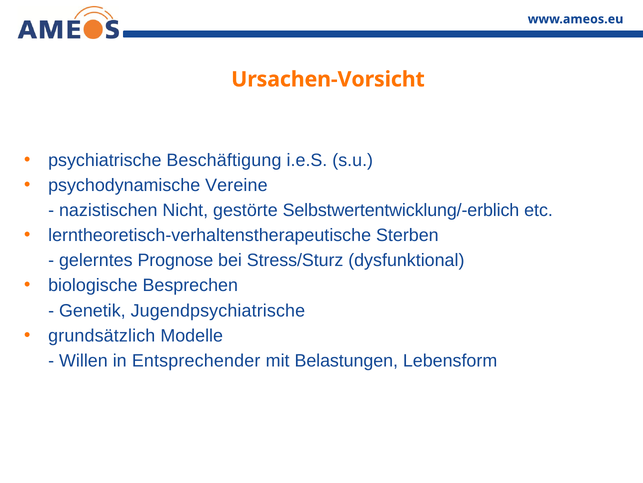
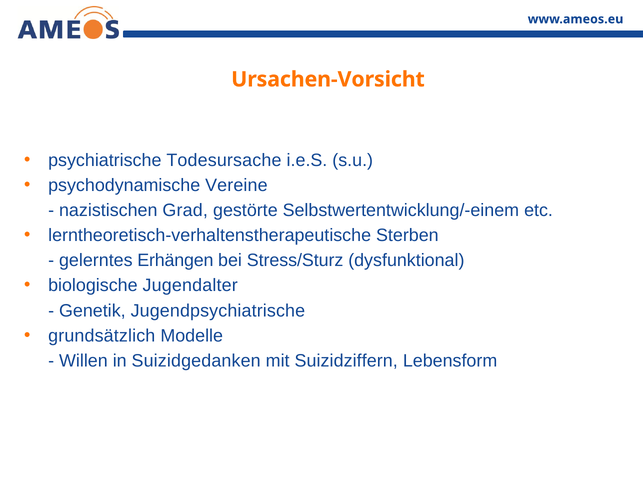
Beschäftigung: Beschäftigung -> Todesursache
Nicht: Nicht -> Grad
Selbstwertentwicklung/-erblich: Selbstwertentwicklung/-erblich -> Selbstwertentwicklung/-einem
Prognose: Prognose -> Erhängen
Besprechen: Besprechen -> Jugendalter
Entsprechender: Entsprechender -> Suizidgedanken
Belastungen: Belastungen -> Suizidziffern
